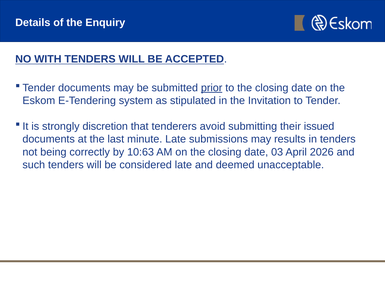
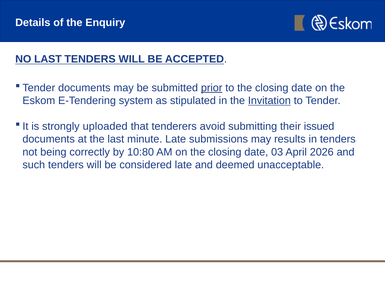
NO WITH: WITH -> LAST
Invitation underline: none -> present
discretion: discretion -> uploaded
10:63: 10:63 -> 10:80
